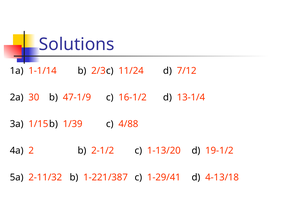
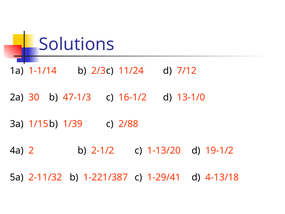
47-1/9: 47-1/9 -> 47-1/3
13-1/4: 13-1/4 -> 13-1/0
4/88: 4/88 -> 2/88
